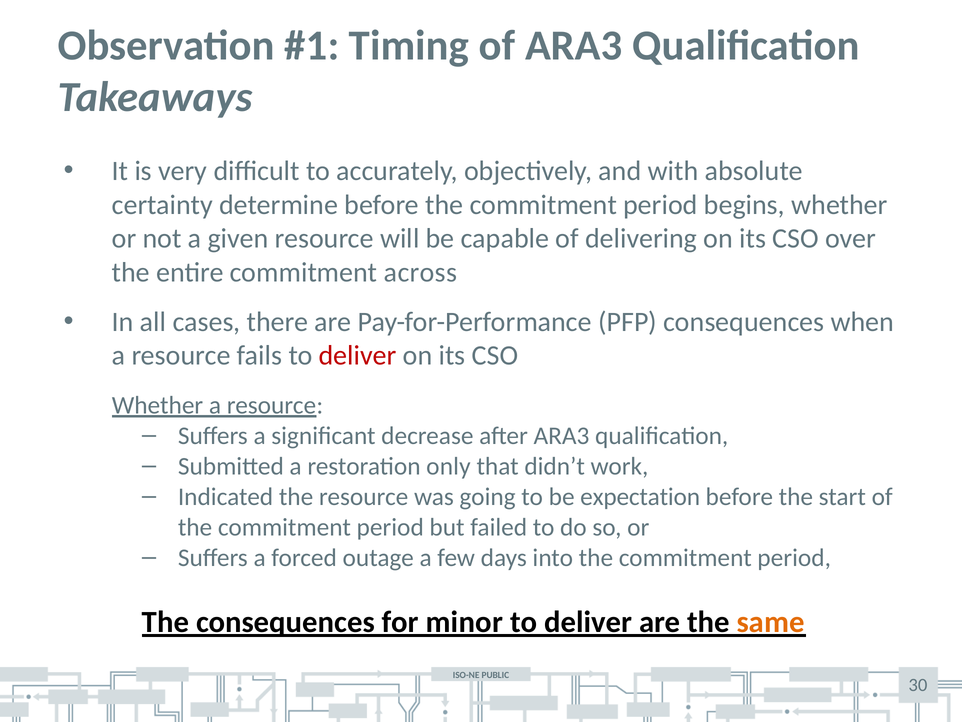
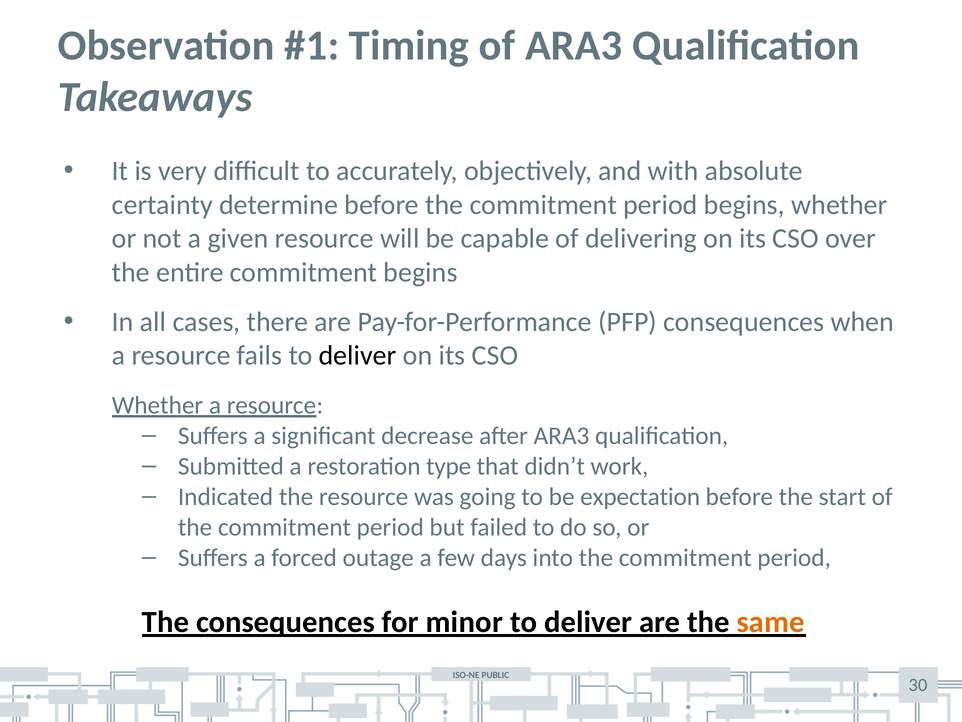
commitment across: across -> begins
deliver at (358, 355) colour: red -> black
only: only -> type
